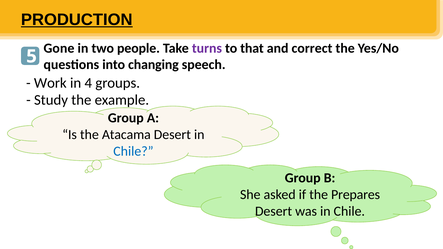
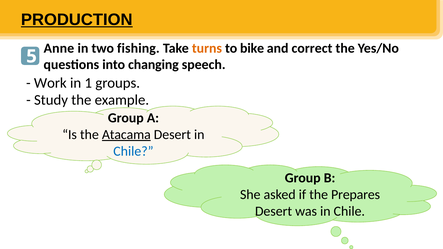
Gone: Gone -> Anne
people: people -> fishing
turns colour: purple -> orange
that: that -> bike
4: 4 -> 1
Atacama underline: none -> present
